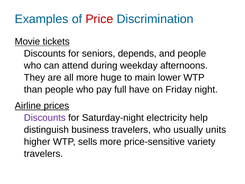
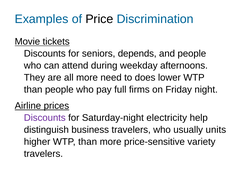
Price colour: red -> black
huge: huge -> need
main: main -> does
have: have -> firms
higher WTP sells: sells -> than
